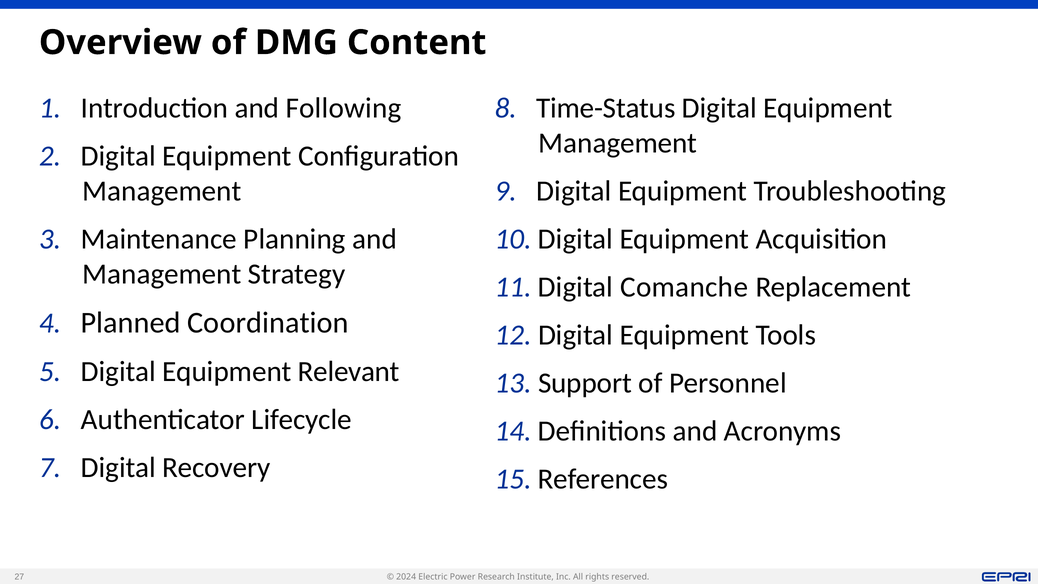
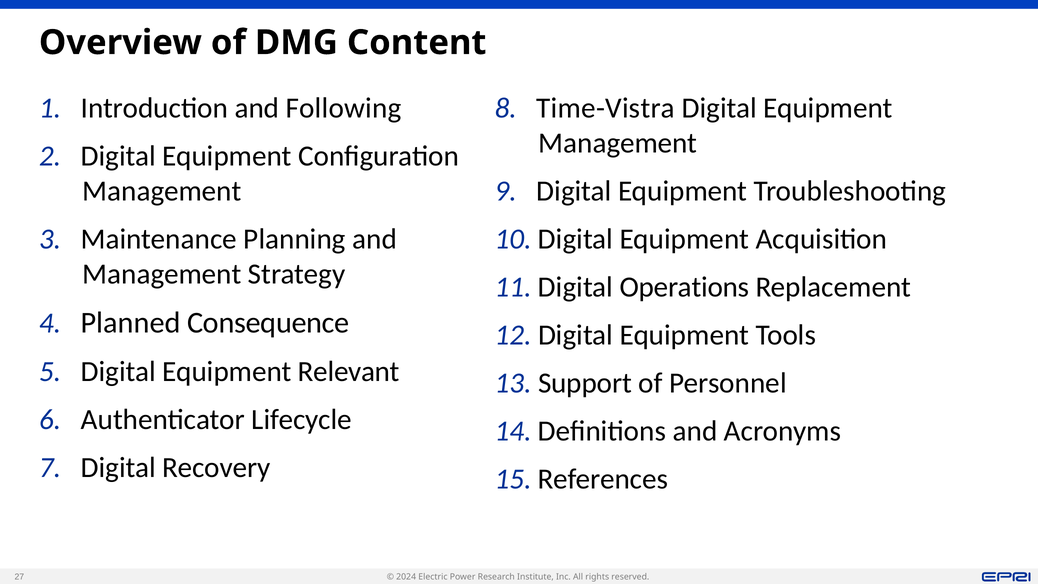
Time-Status: Time-Status -> Time-Vistra
Comanche: Comanche -> Operations
Coordination: Coordination -> Consequence
